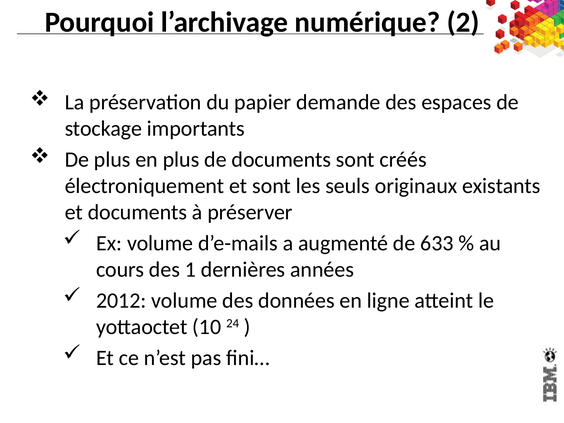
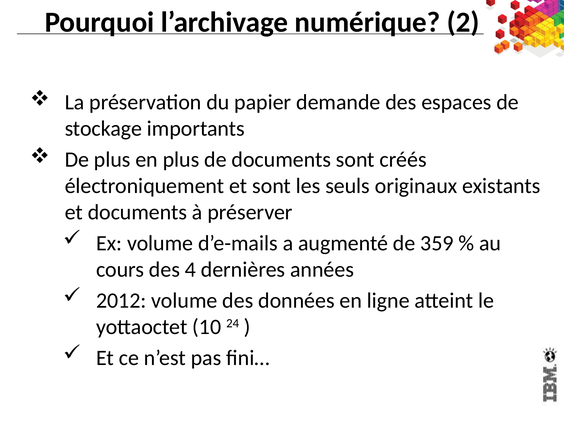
633: 633 -> 359
1: 1 -> 4
